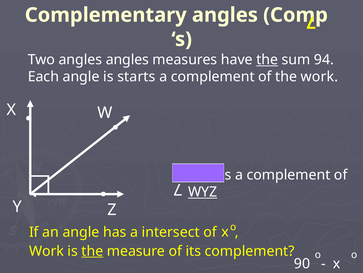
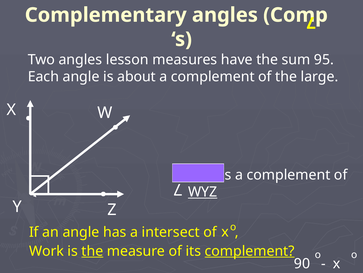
angles angles: angles -> lesson
the at (267, 60) underline: present -> none
94: 94 -> 95
starts: starts -> about
the work: work -> large
complement at (250, 250) underline: none -> present
